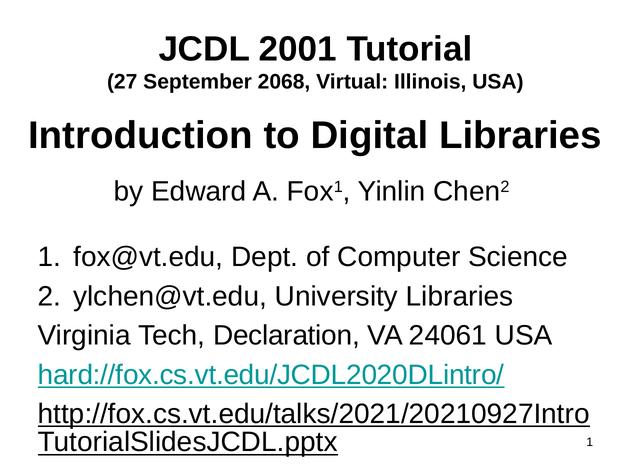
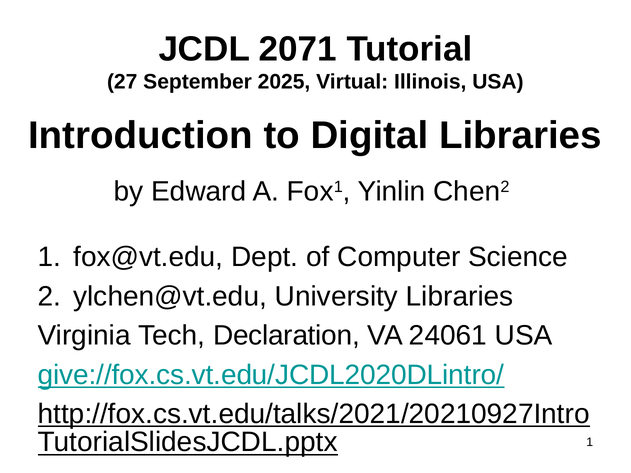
2001: 2001 -> 2071
2068: 2068 -> 2025
hard://fox.cs.vt.edu/JCDL2020DLintro/: hard://fox.cs.vt.edu/JCDL2020DLintro/ -> give://fox.cs.vt.edu/JCDL2020DLintro/
